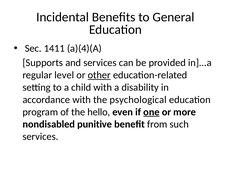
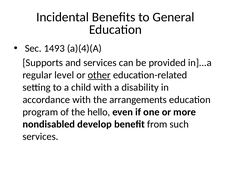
1411: 1411 -> 1493
psychological: psychological -> arrangements
one underline: present -> none
punitive: punitive -> develop
